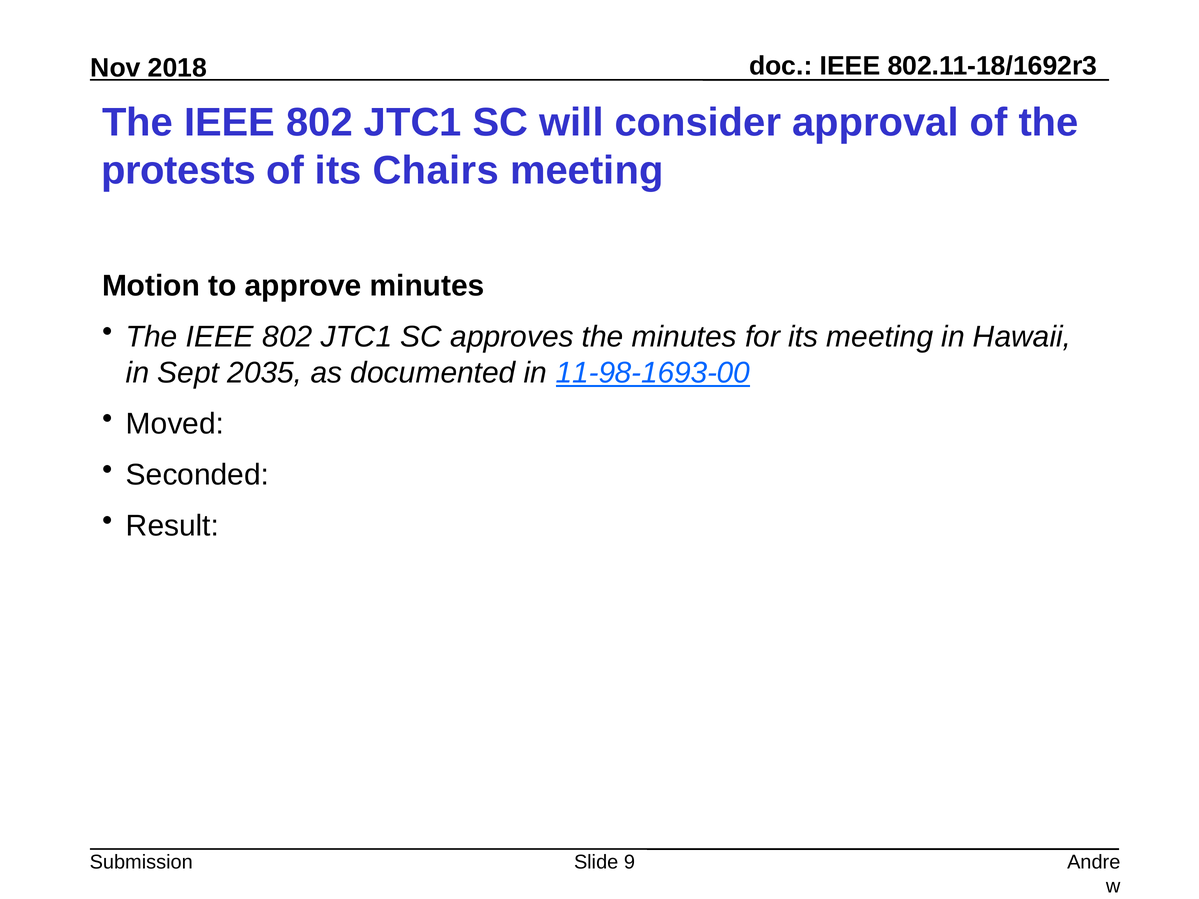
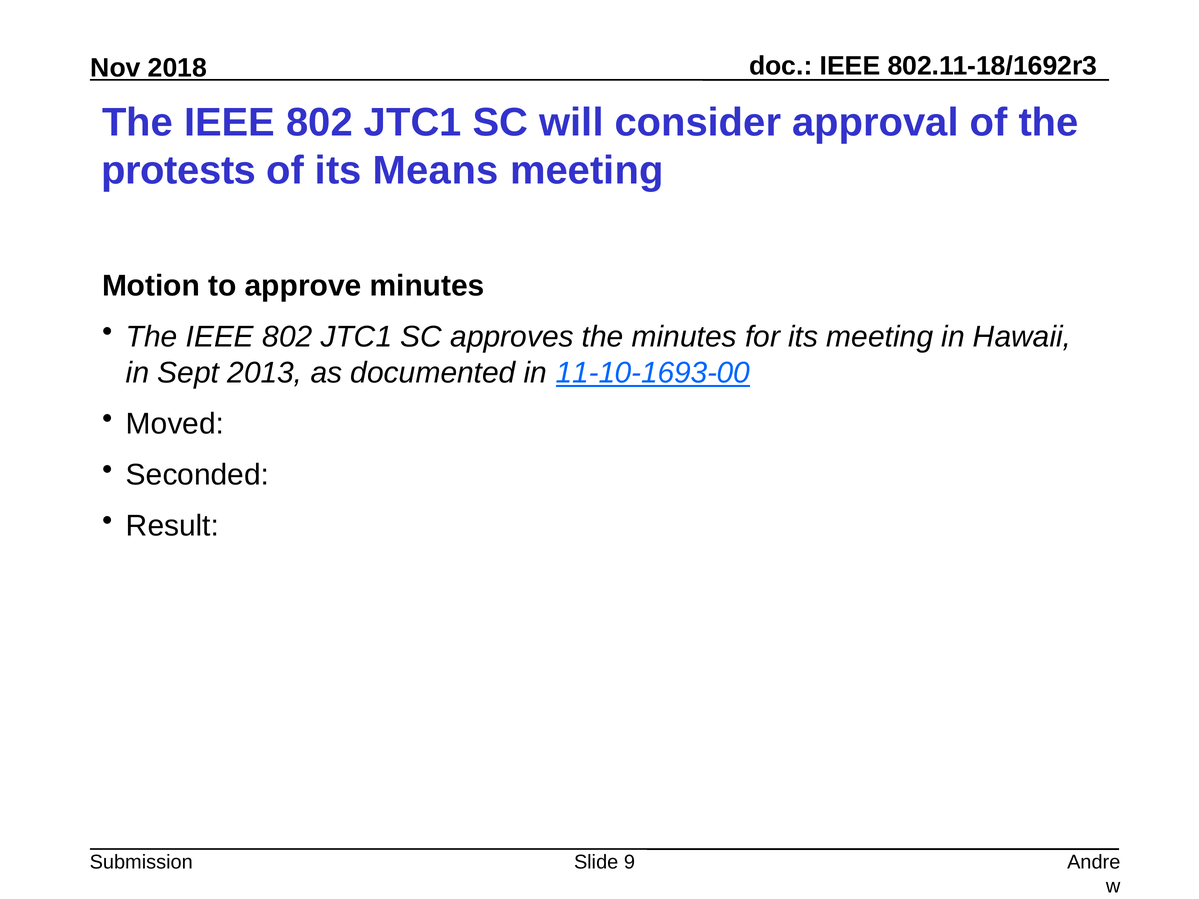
Chairs: Chairs -> Means
2035: 2035 -> 2013
11-98-1693-00: 11-98-1693-00 -> 11-10-1693-00
